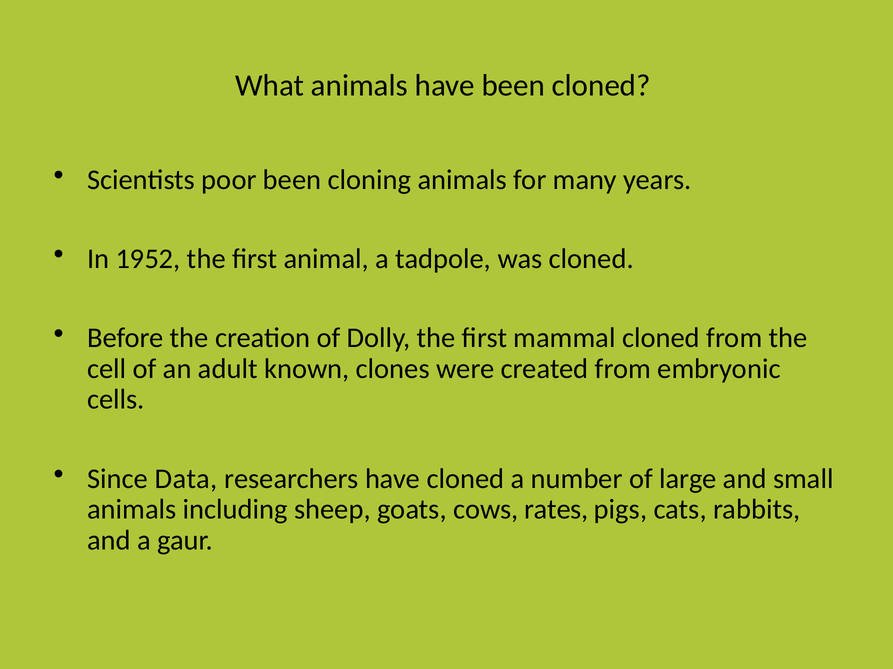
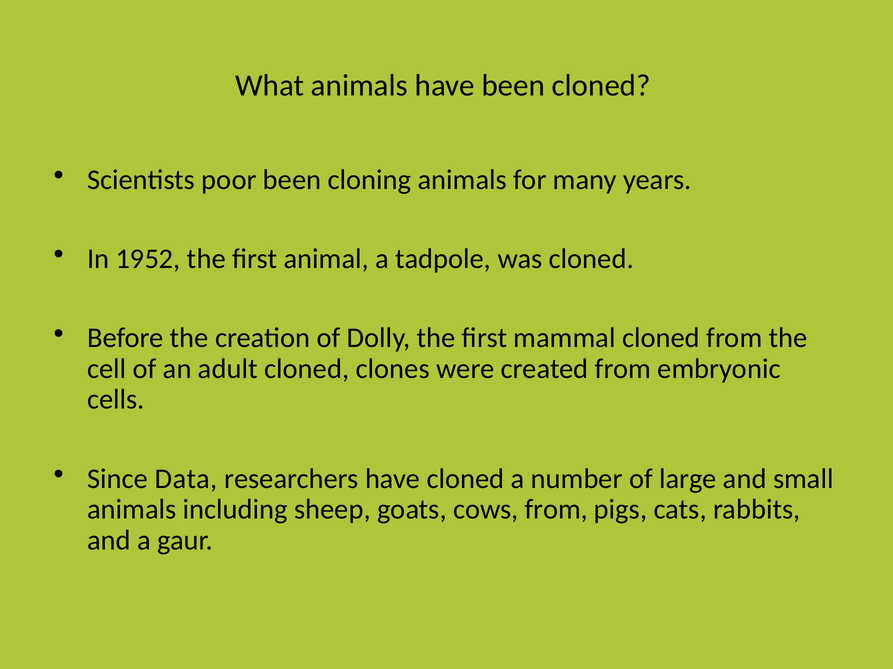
adult known: known -> cloned
cows rates: rates -> from
